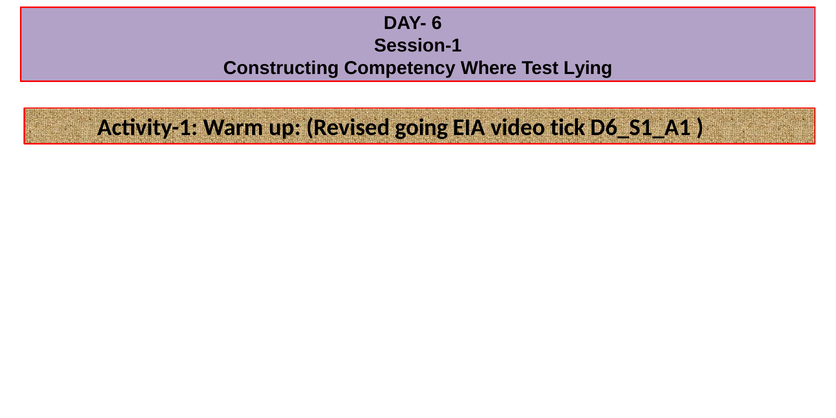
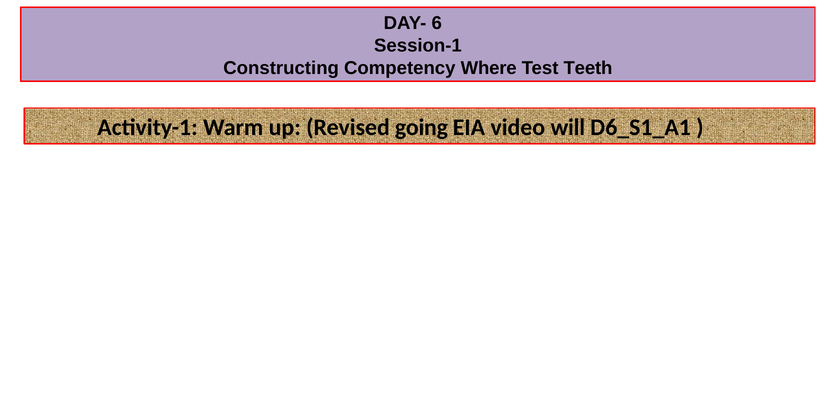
Lying: Lying -> Teeth
tick: tick -> will
